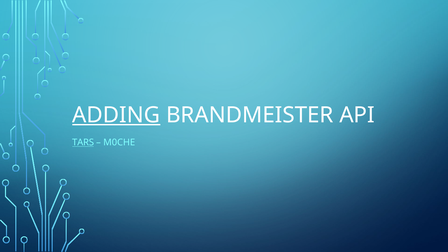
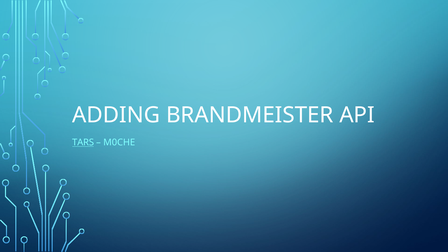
ADDING underline: present -> none
